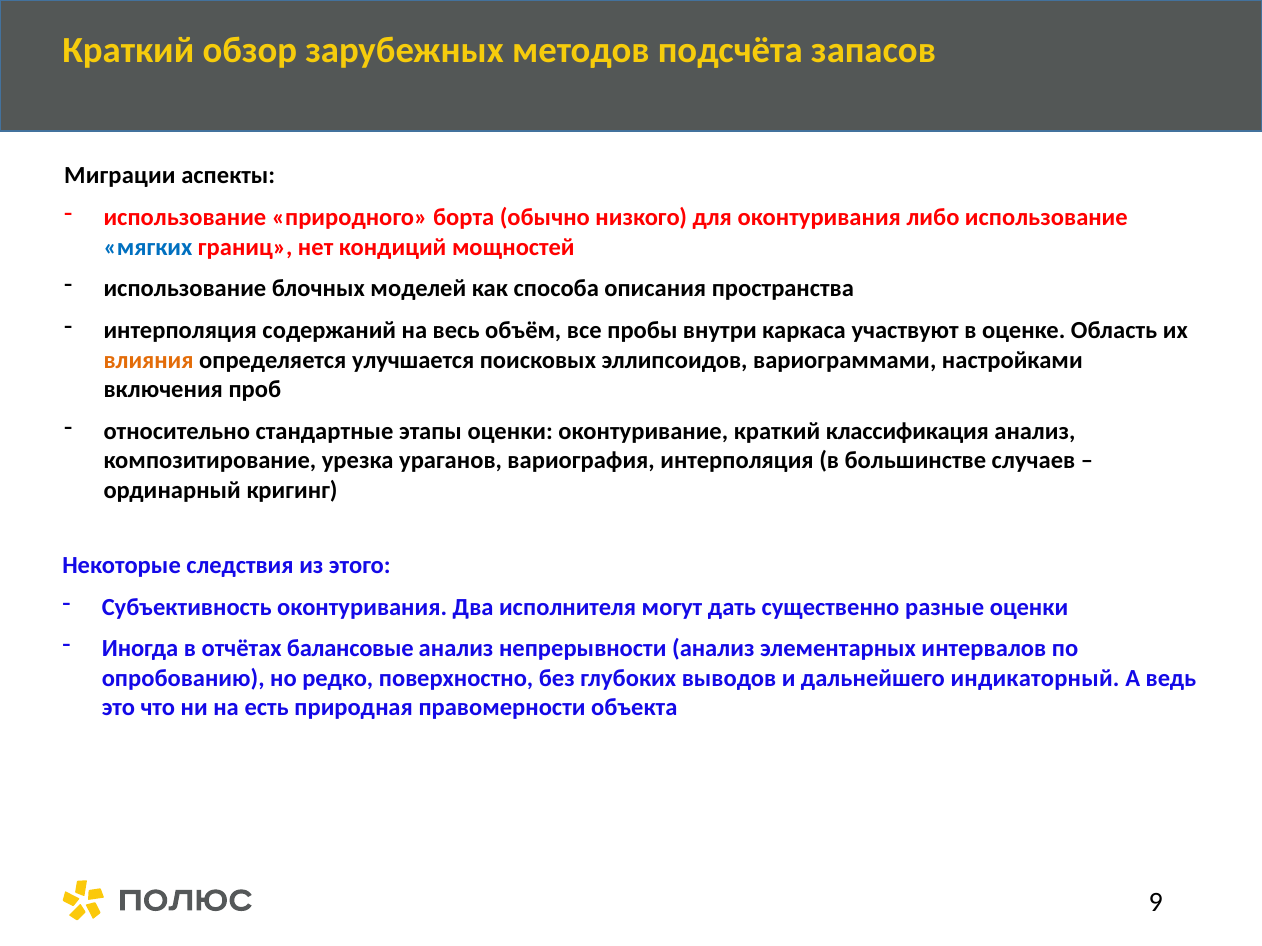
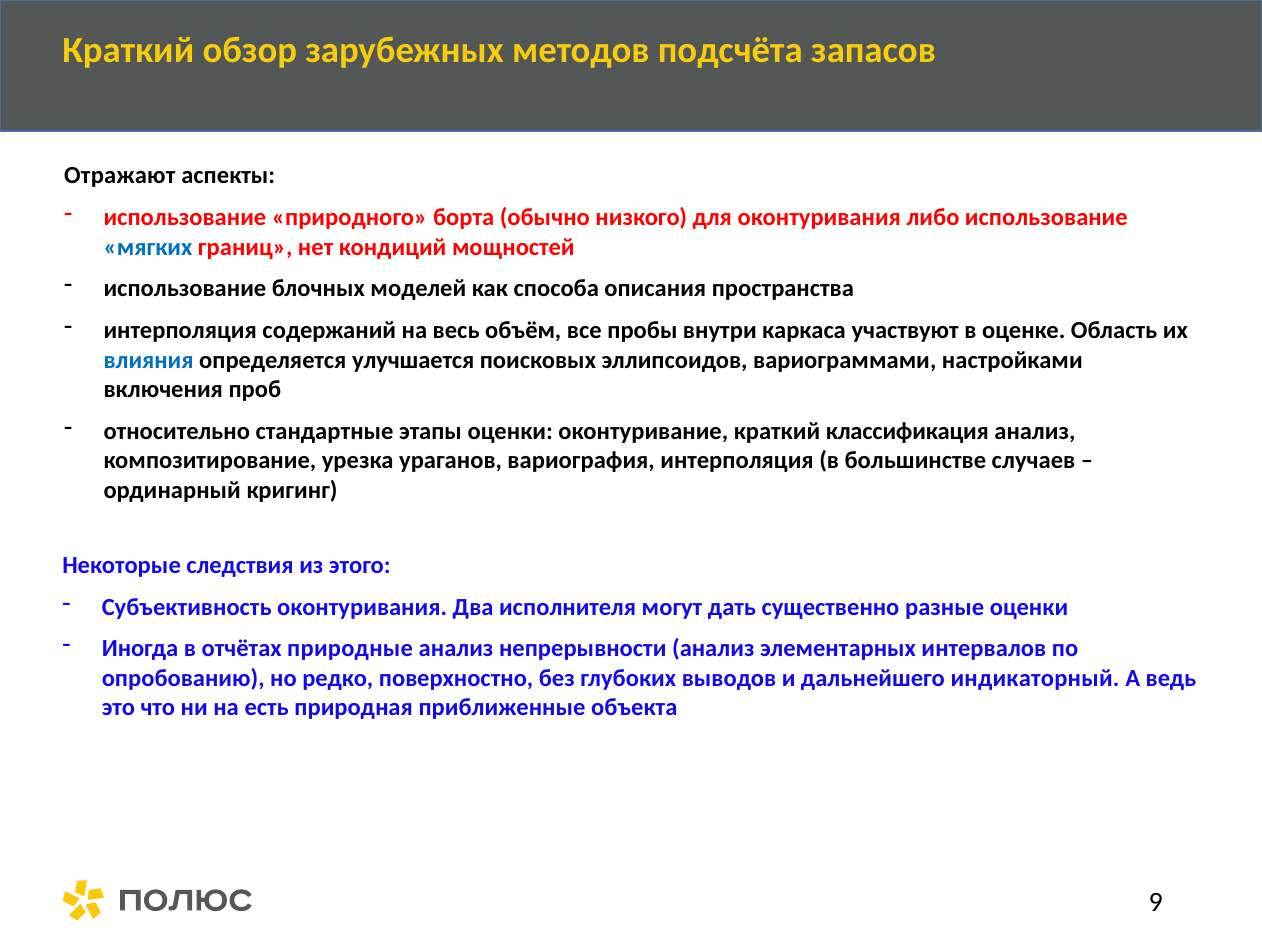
Миграции: Миграции -> Отражают
влияния colour: orange -> blue
балансовые: балансовые -> природные
правомерности: правомерности -> приближенные
